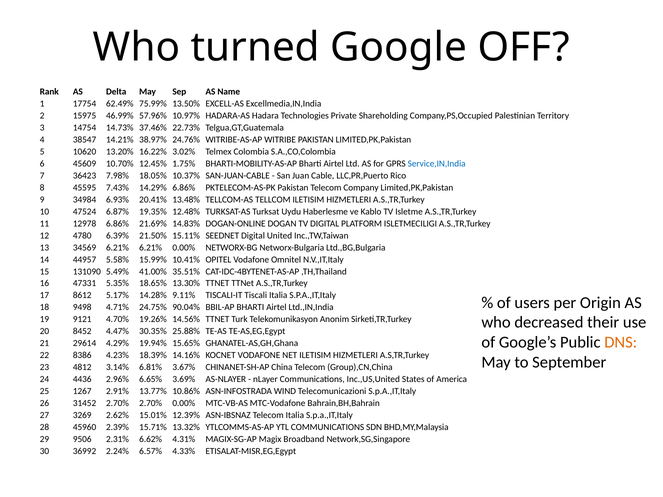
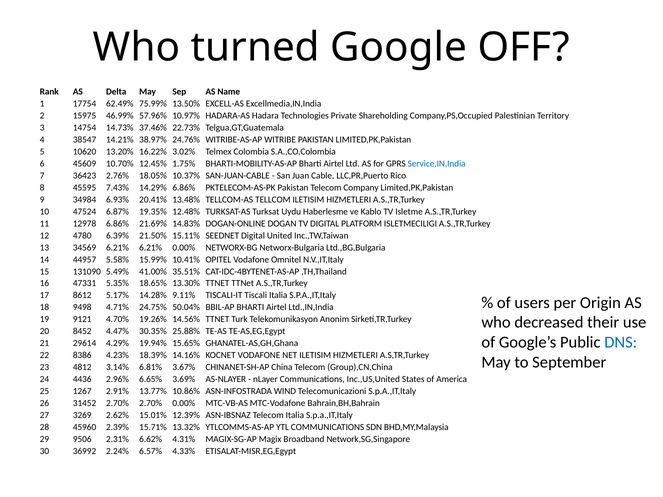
7.98%: 7.98% -> 2.76%
90.04%: 90.04% -> 50.04%
DNS colour: orange -> blue
